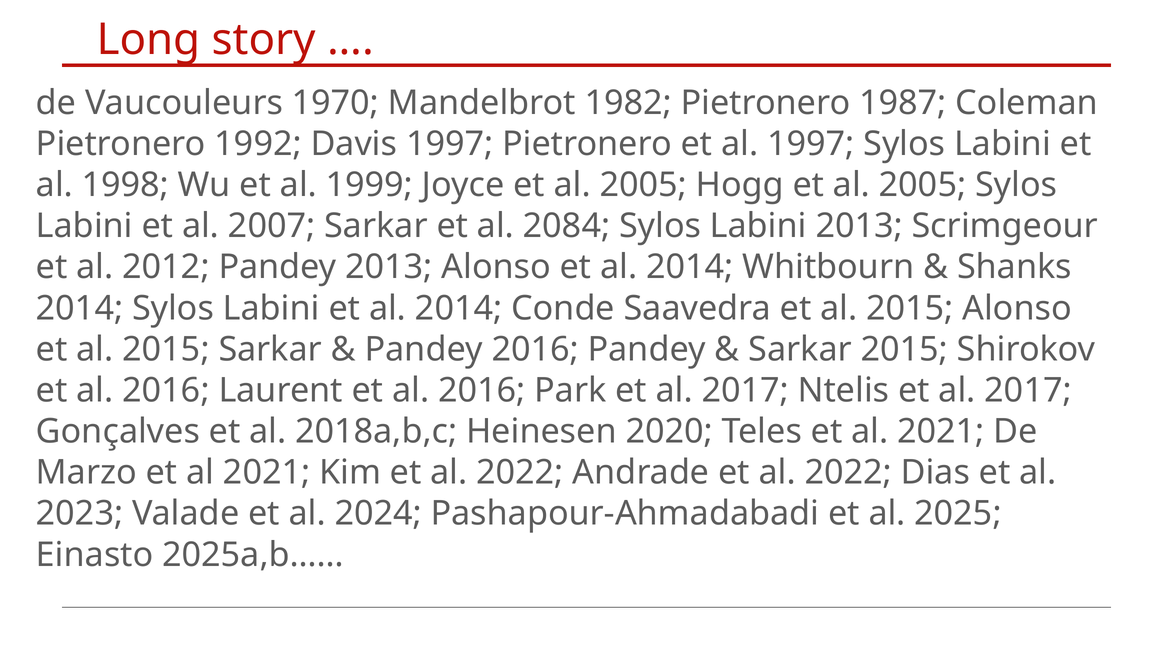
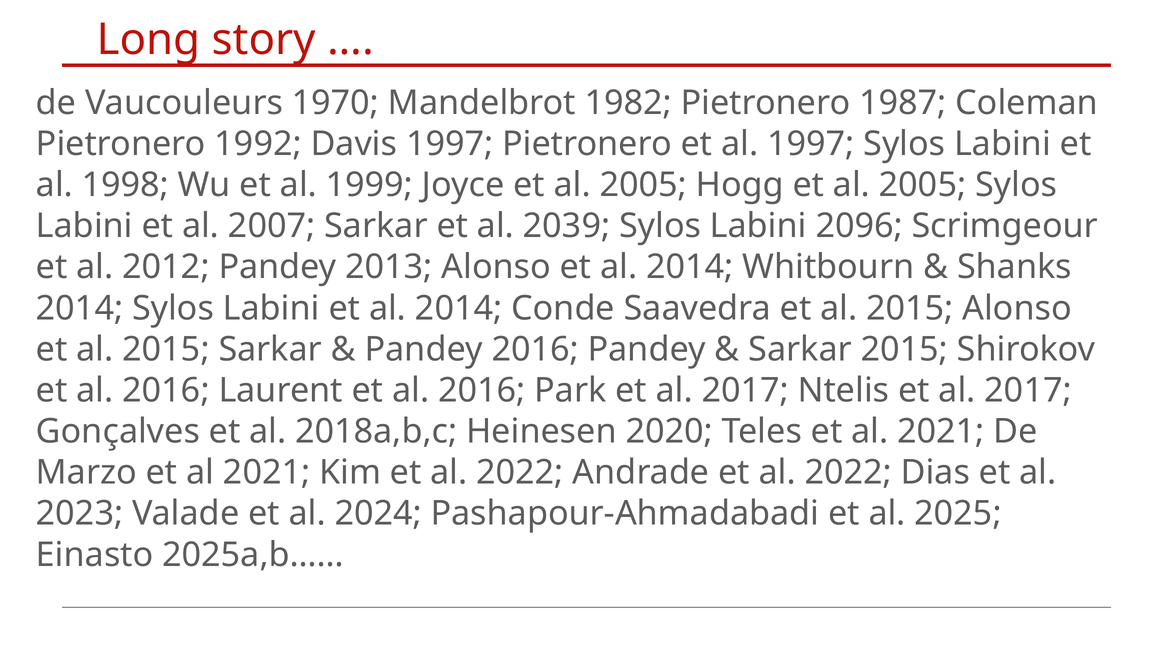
2084: 2084 -> 2039
Labini 2013: 2013 -> 2096
